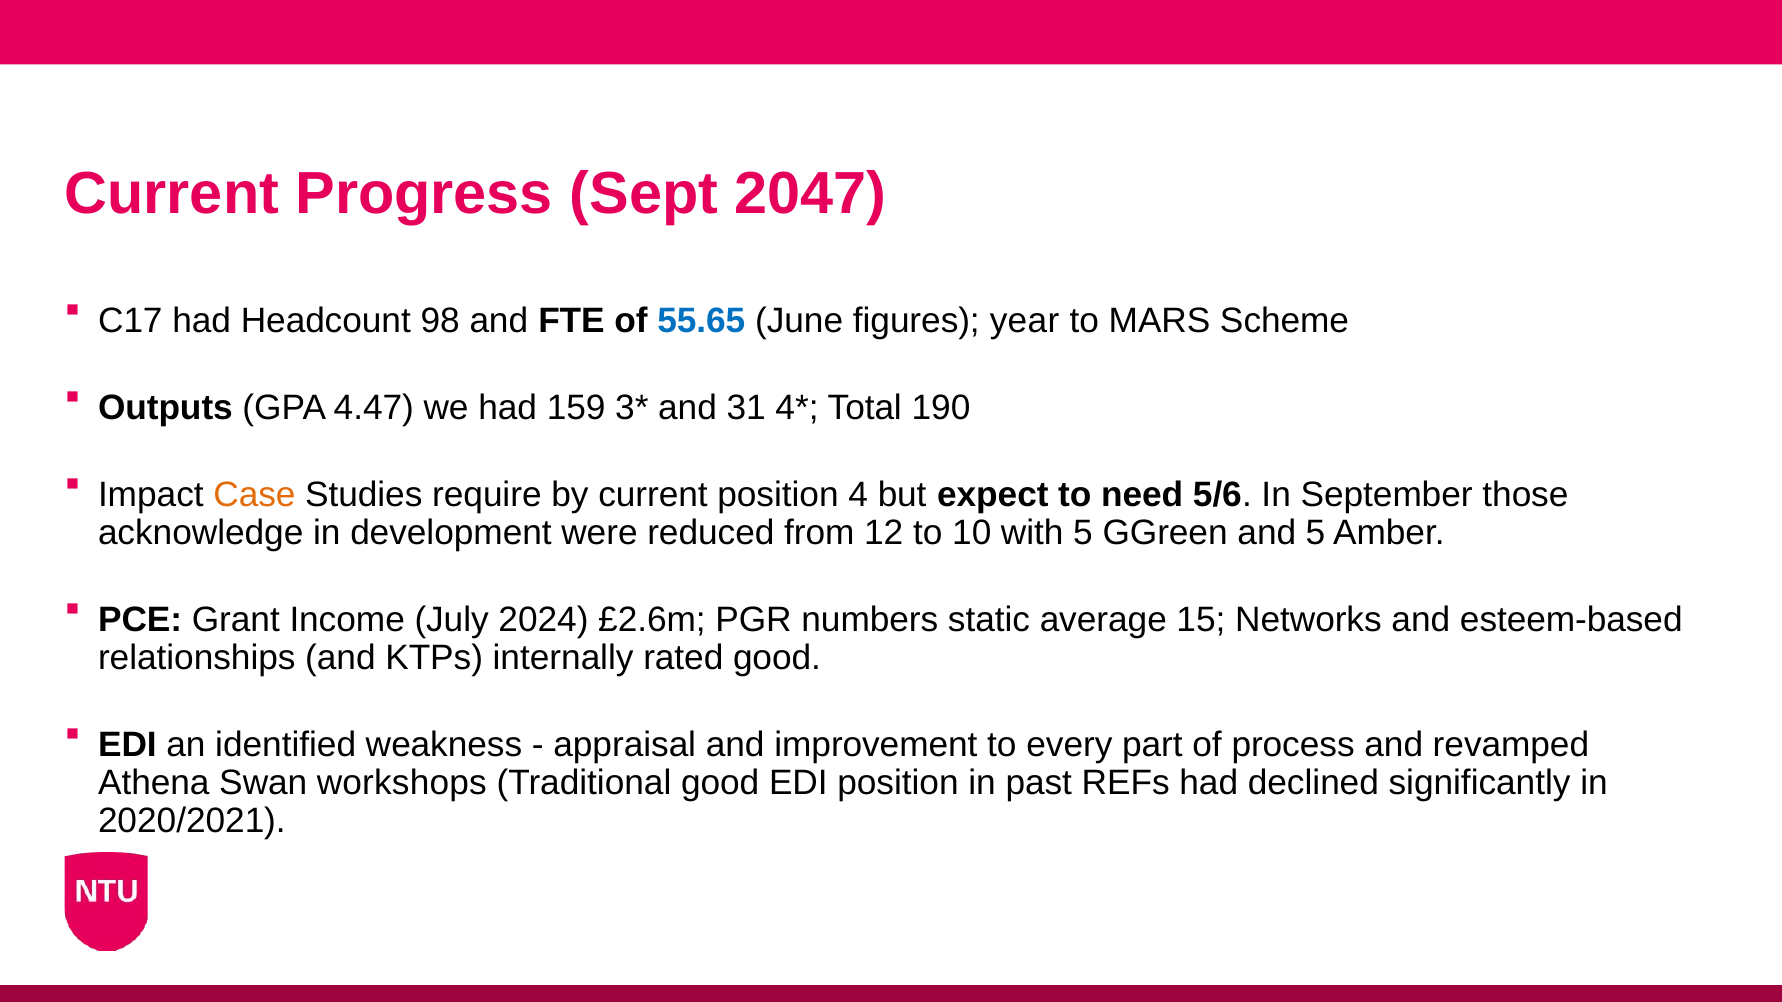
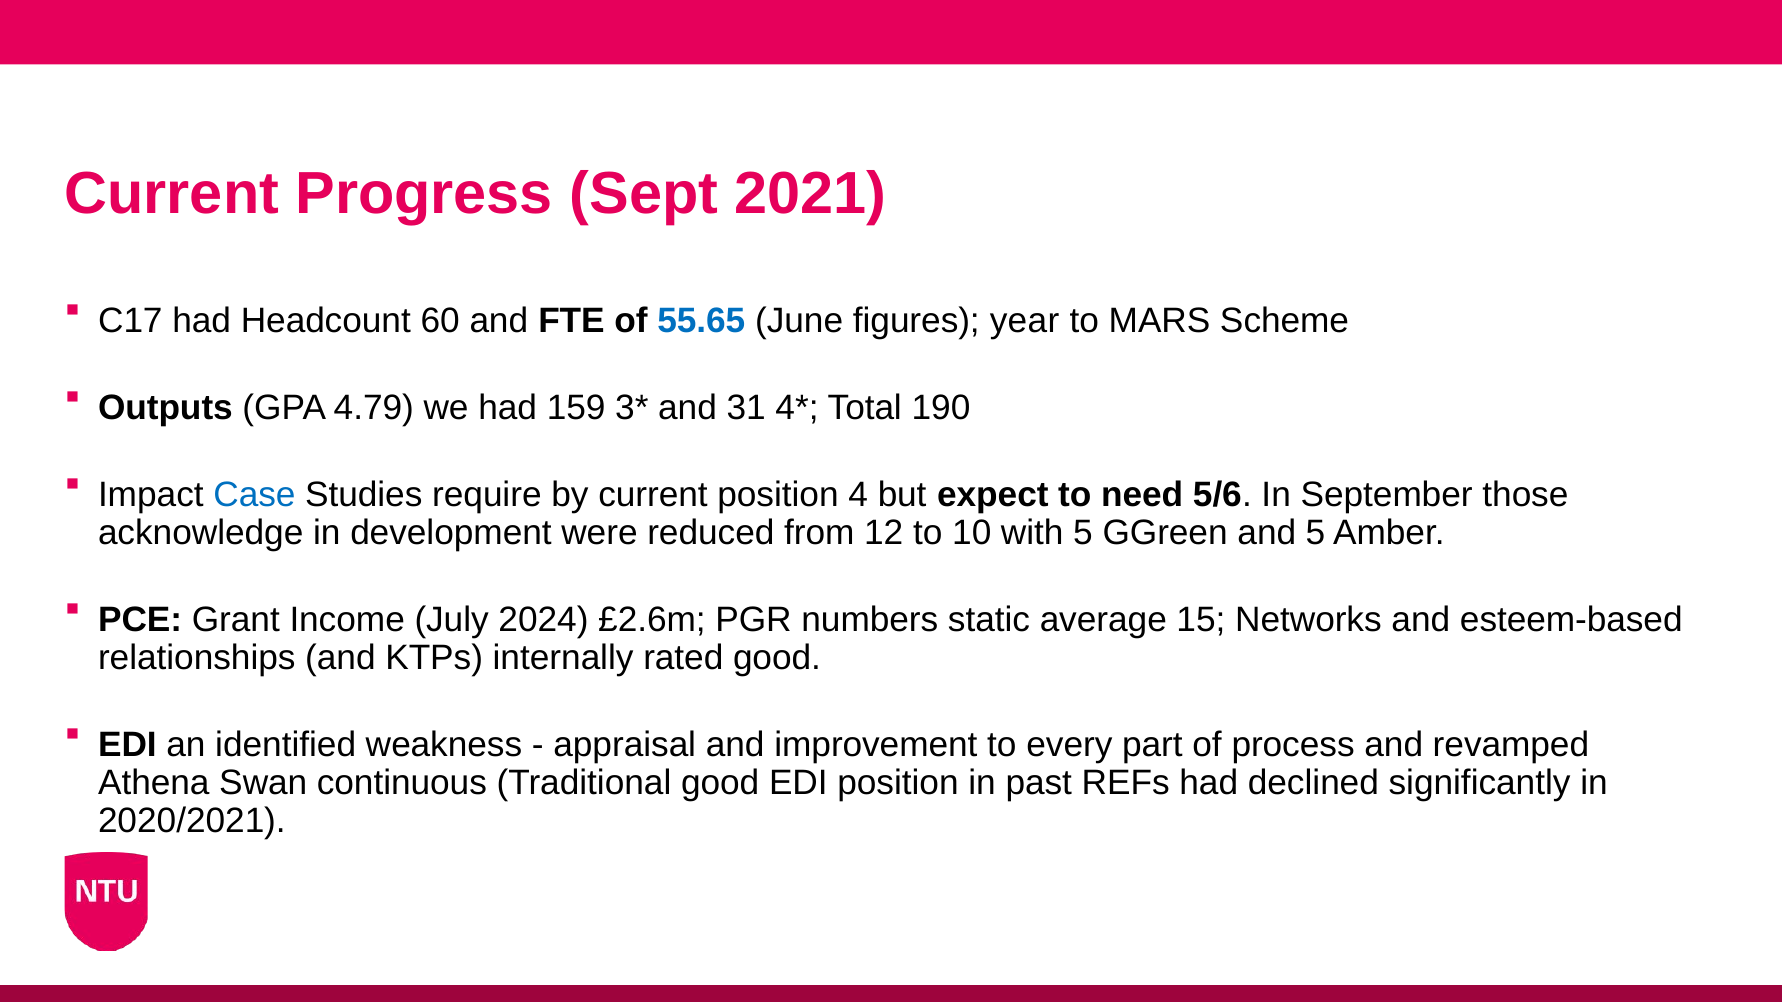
2047: 2047 -> 2021
98: 98 -> 60
4.47: 4.47 -> 4.79
Case colour: orange -> blue
workshops: workshops -> continuous
